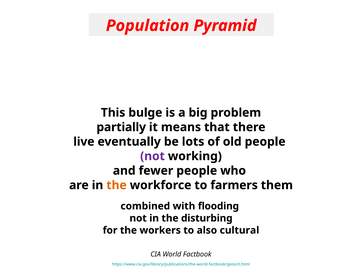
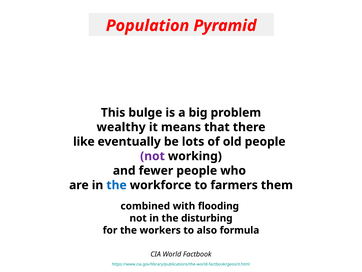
partially: partially -> wealthy
live: live -> like
the at (117, 185) colour: orange -> blue
cultural: cultural -> formula
